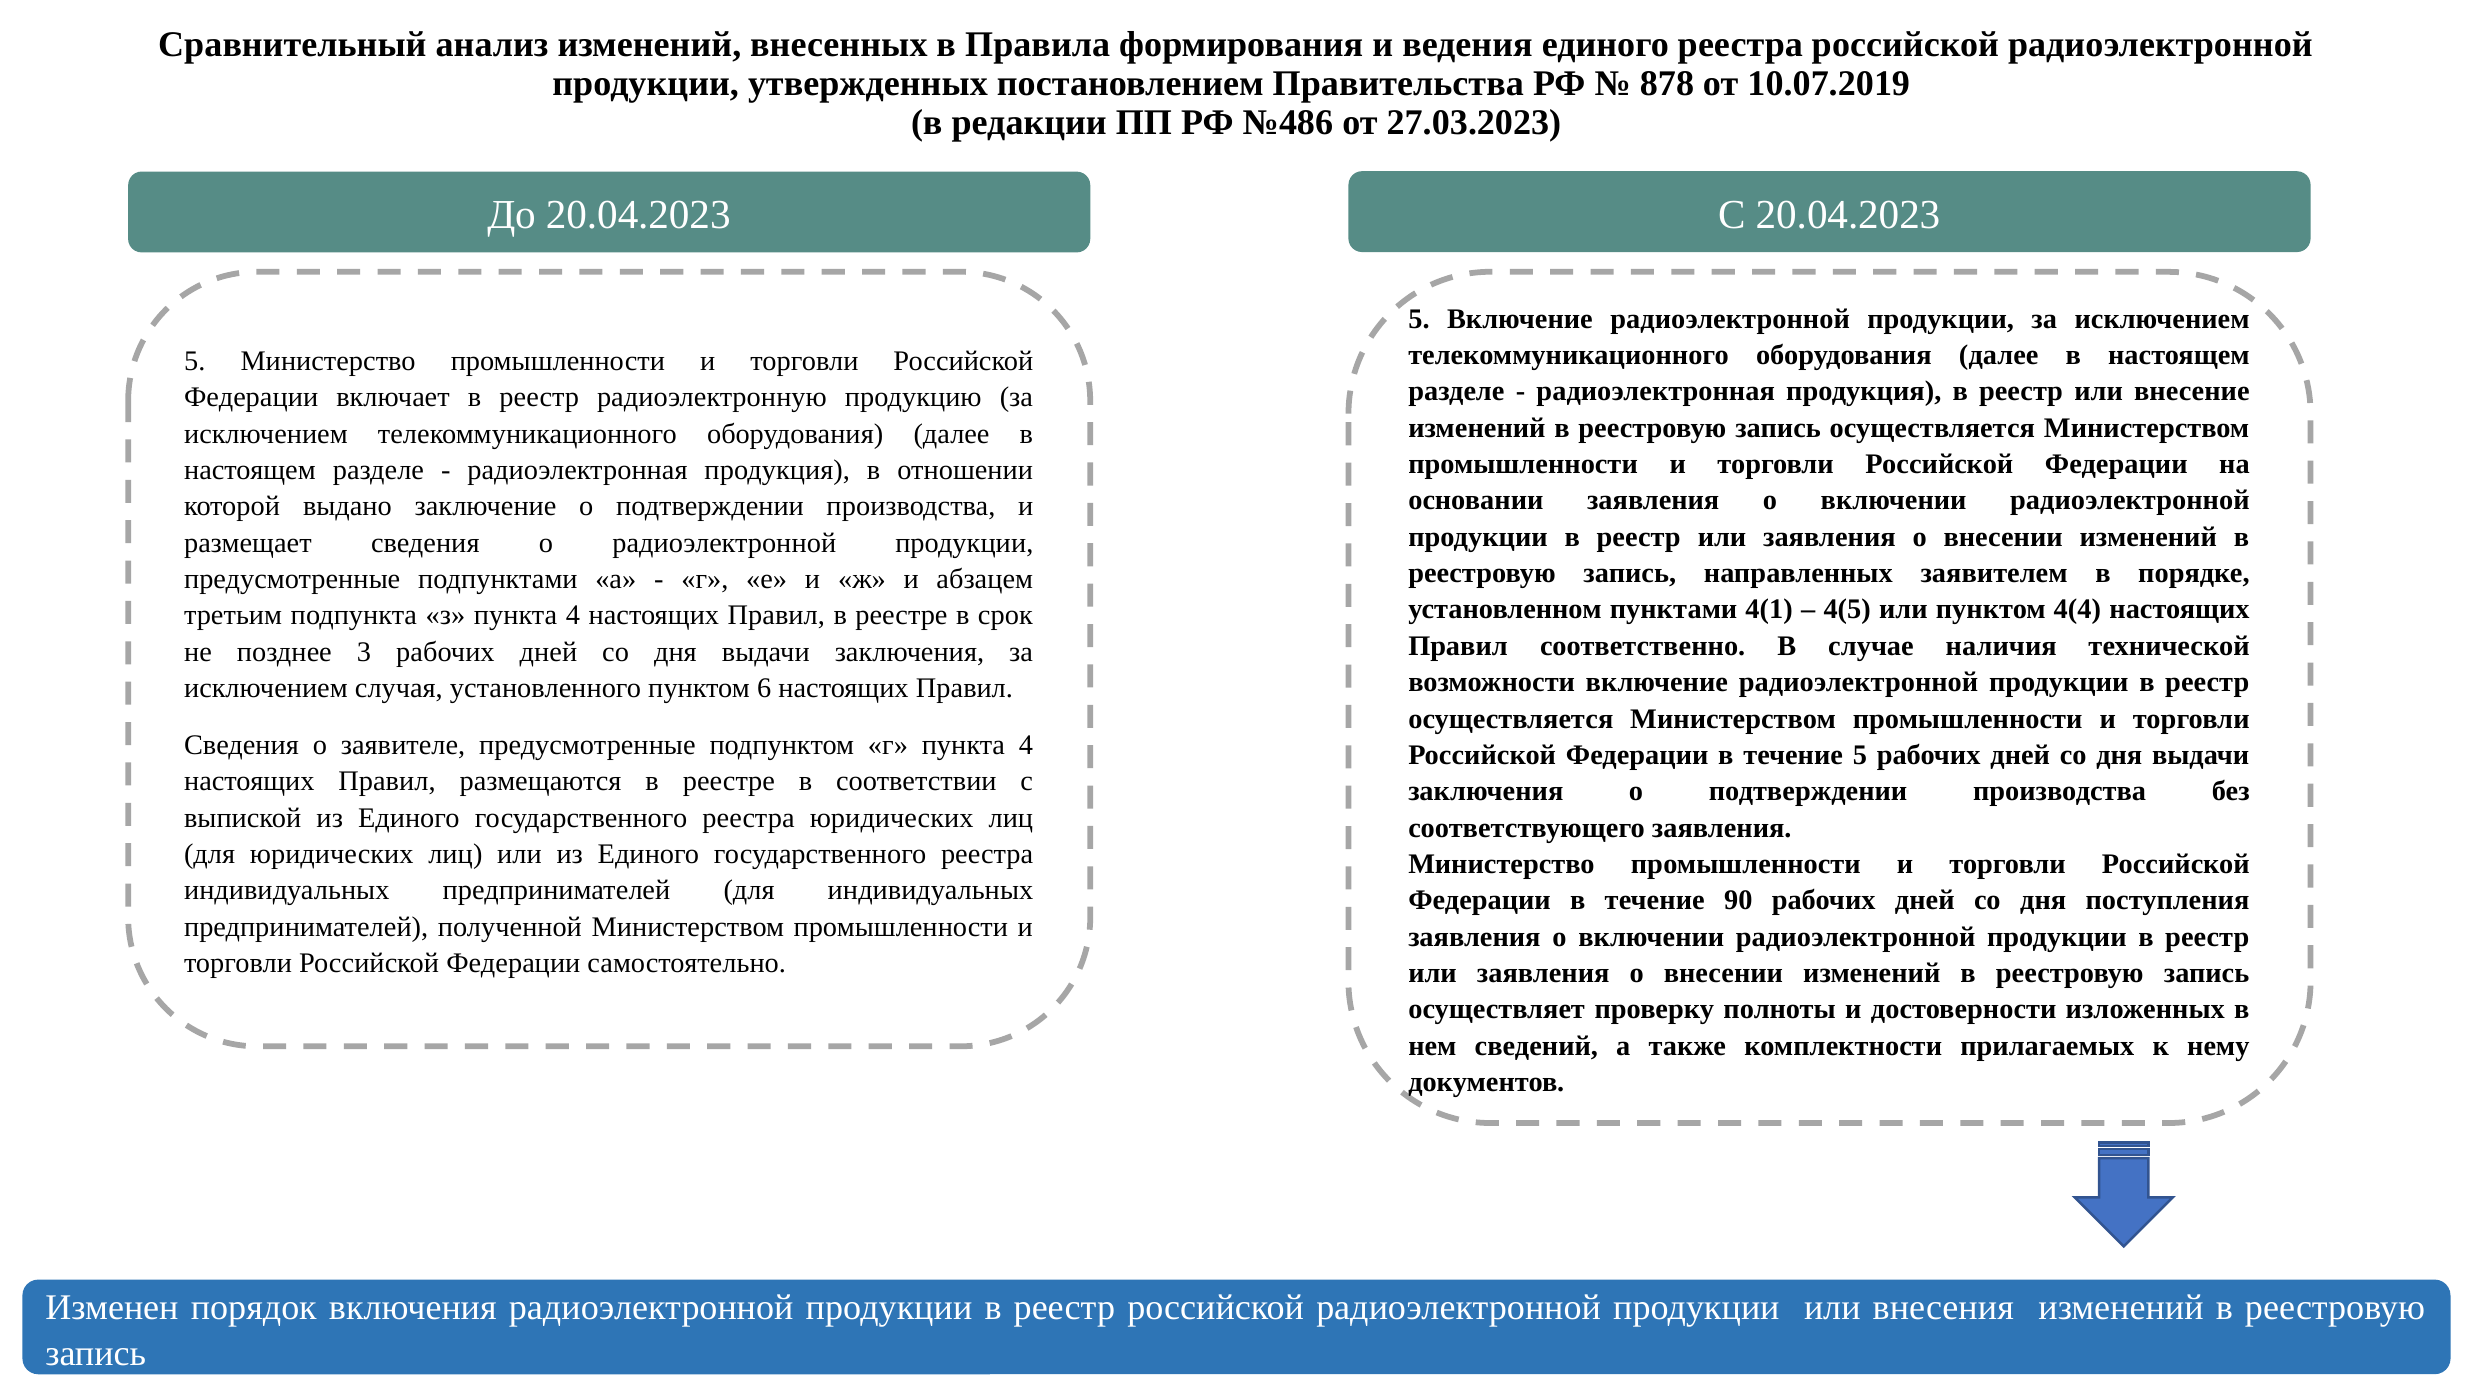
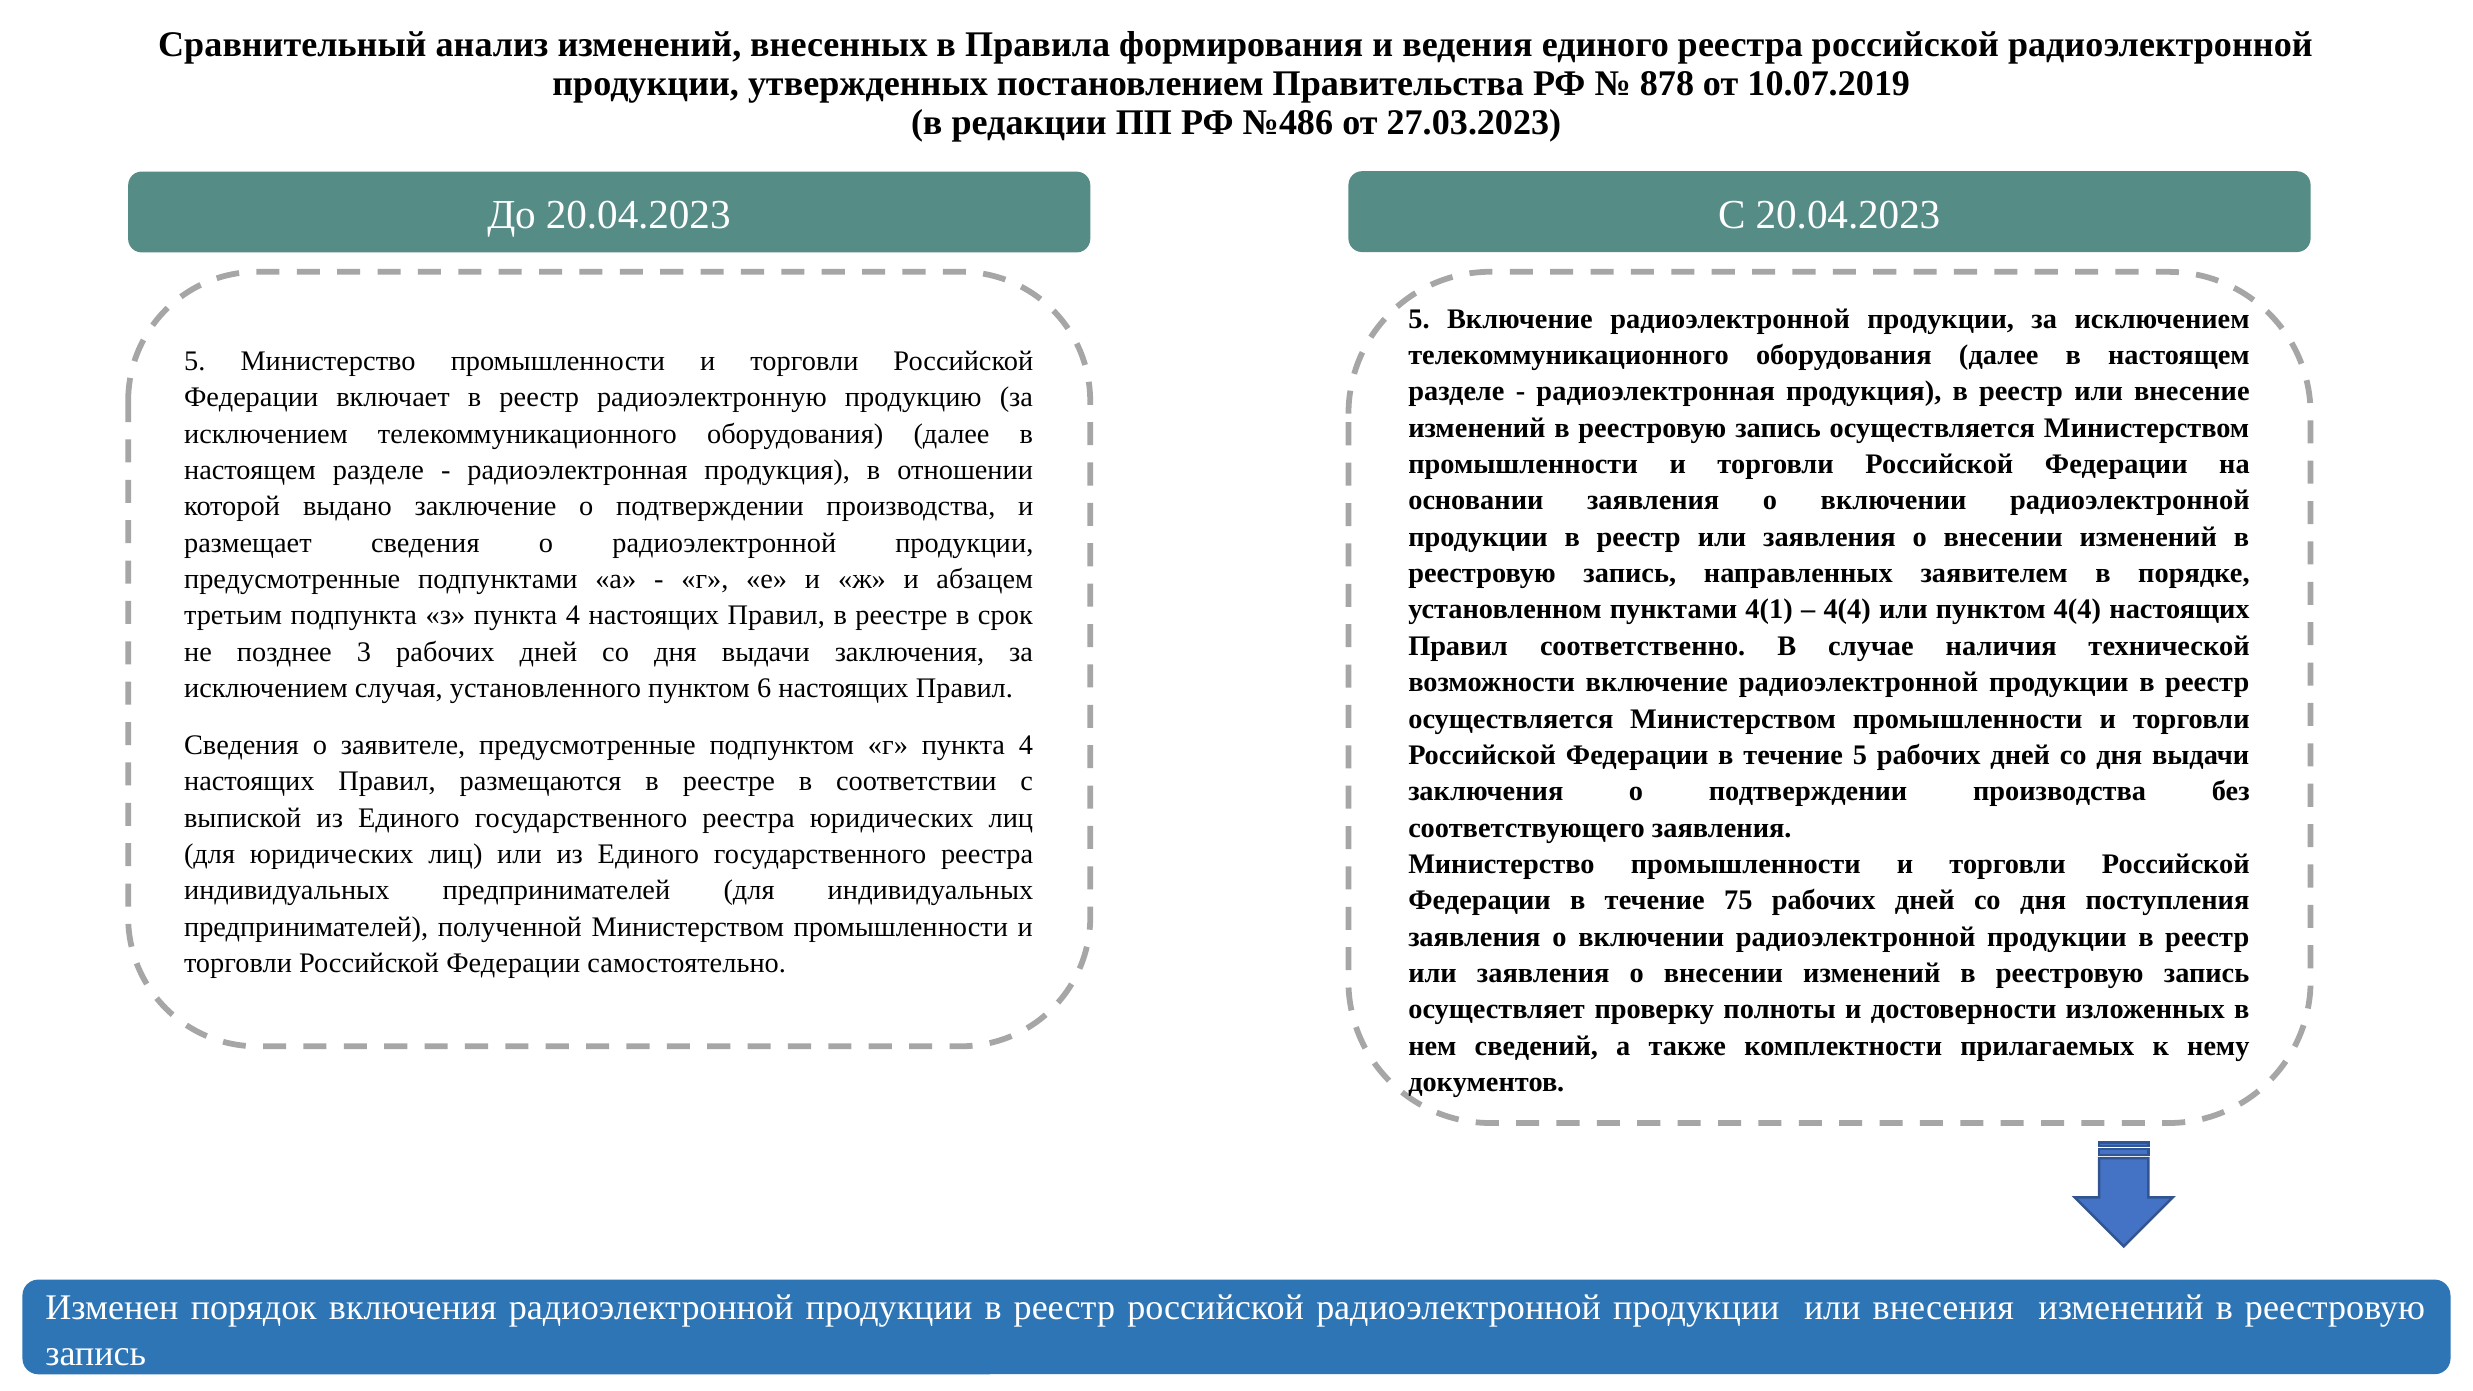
4(5 at (1847, 610): 4(5 -> 4(4
90: 90 -> 75
